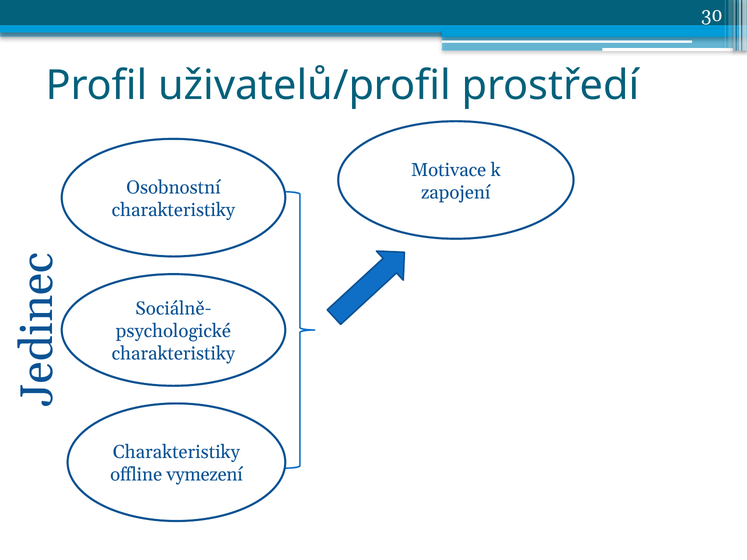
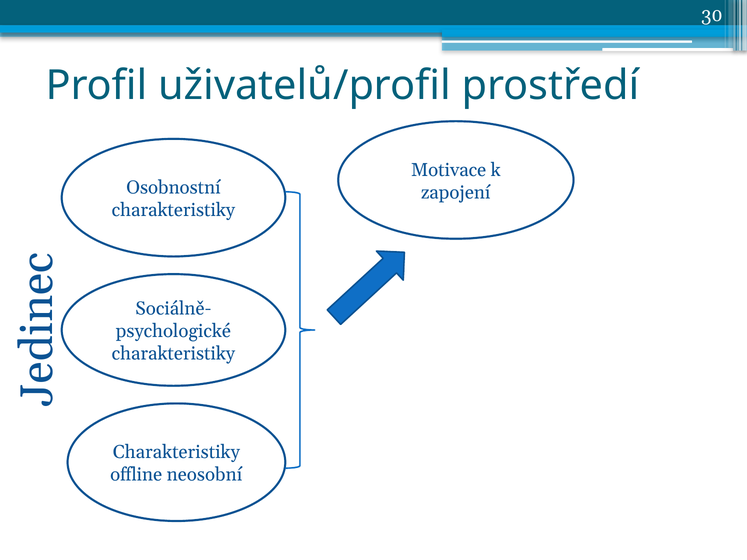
vymezení: vymezení -> neosobní
